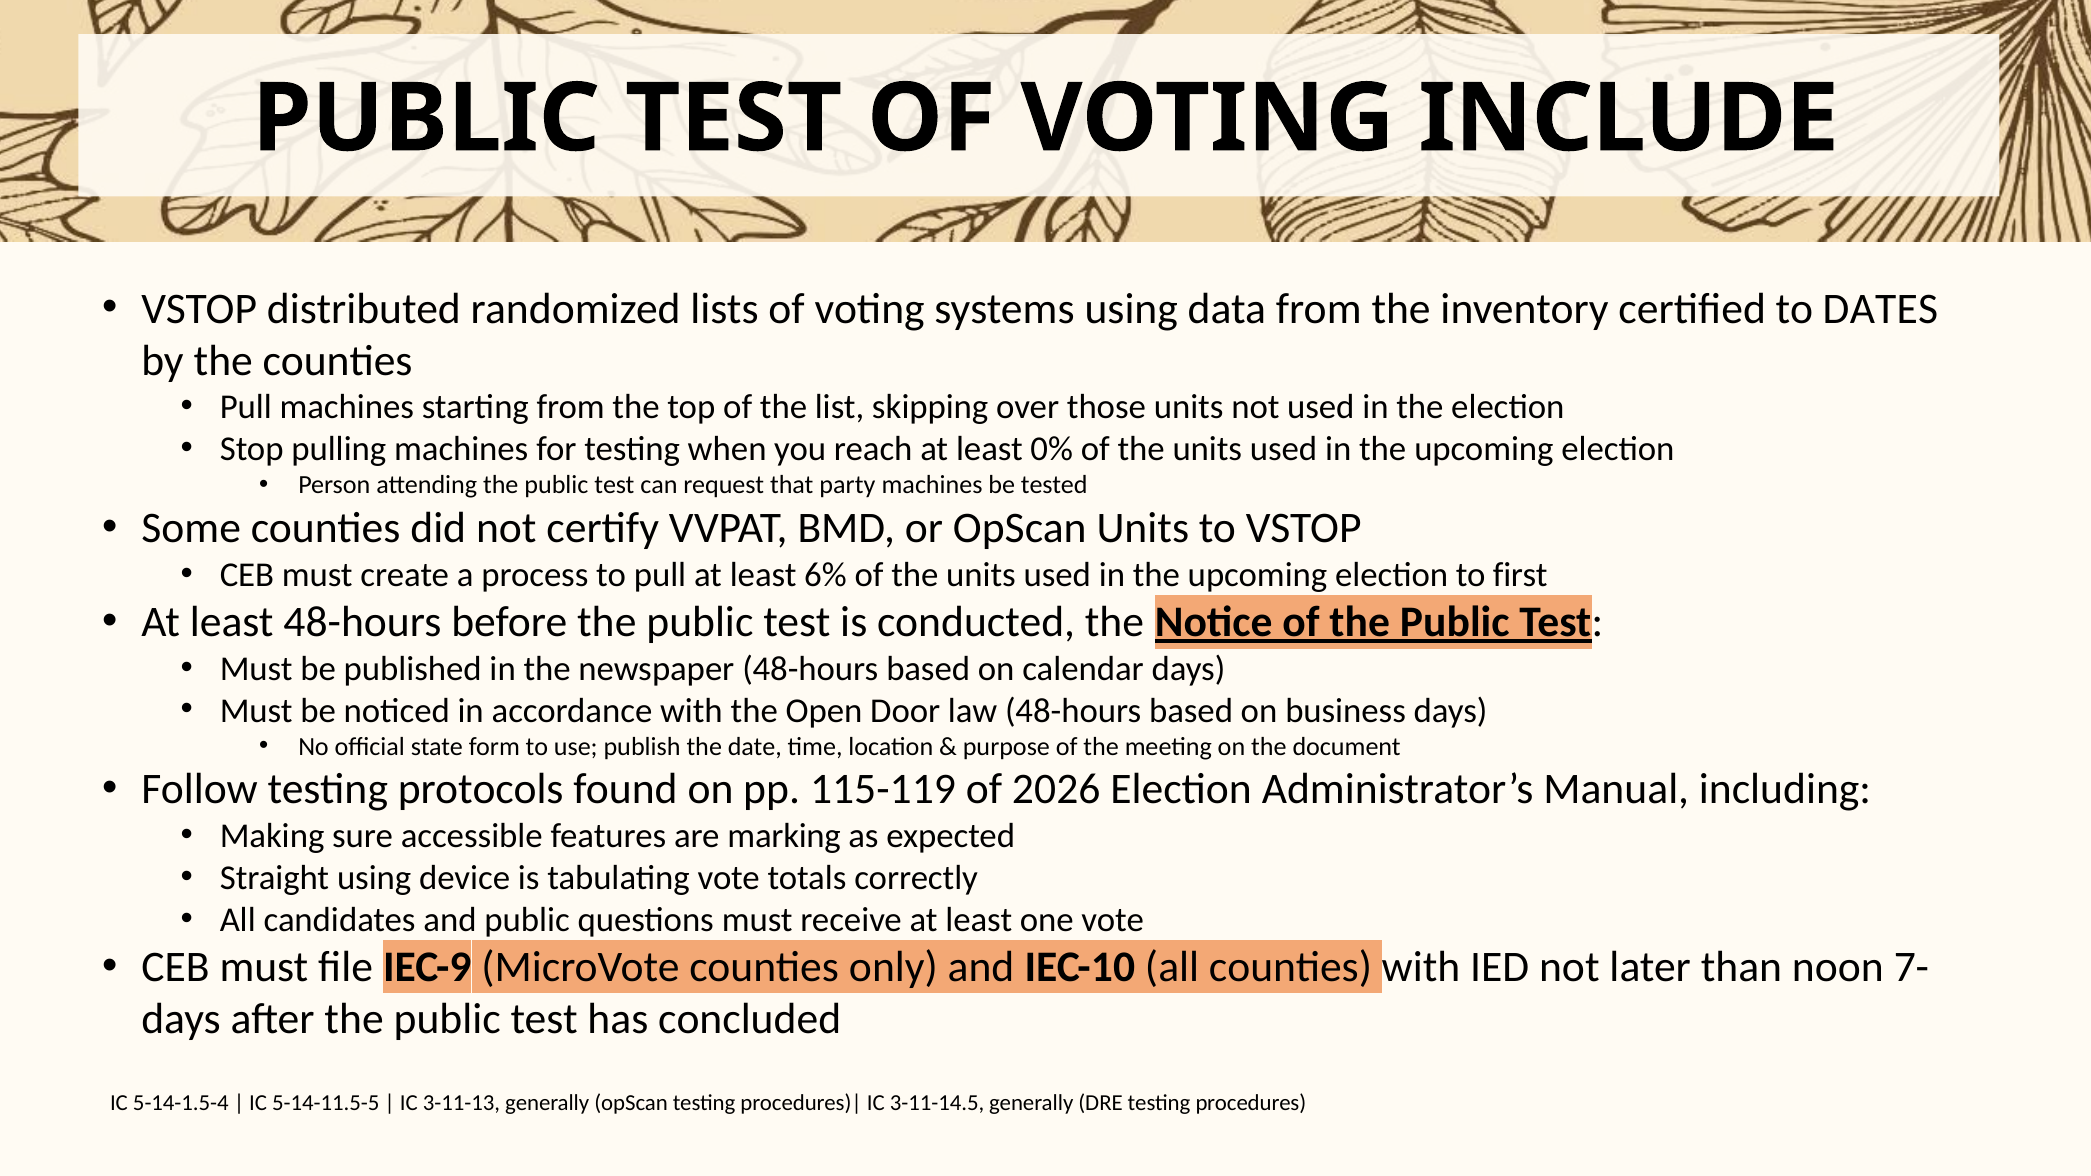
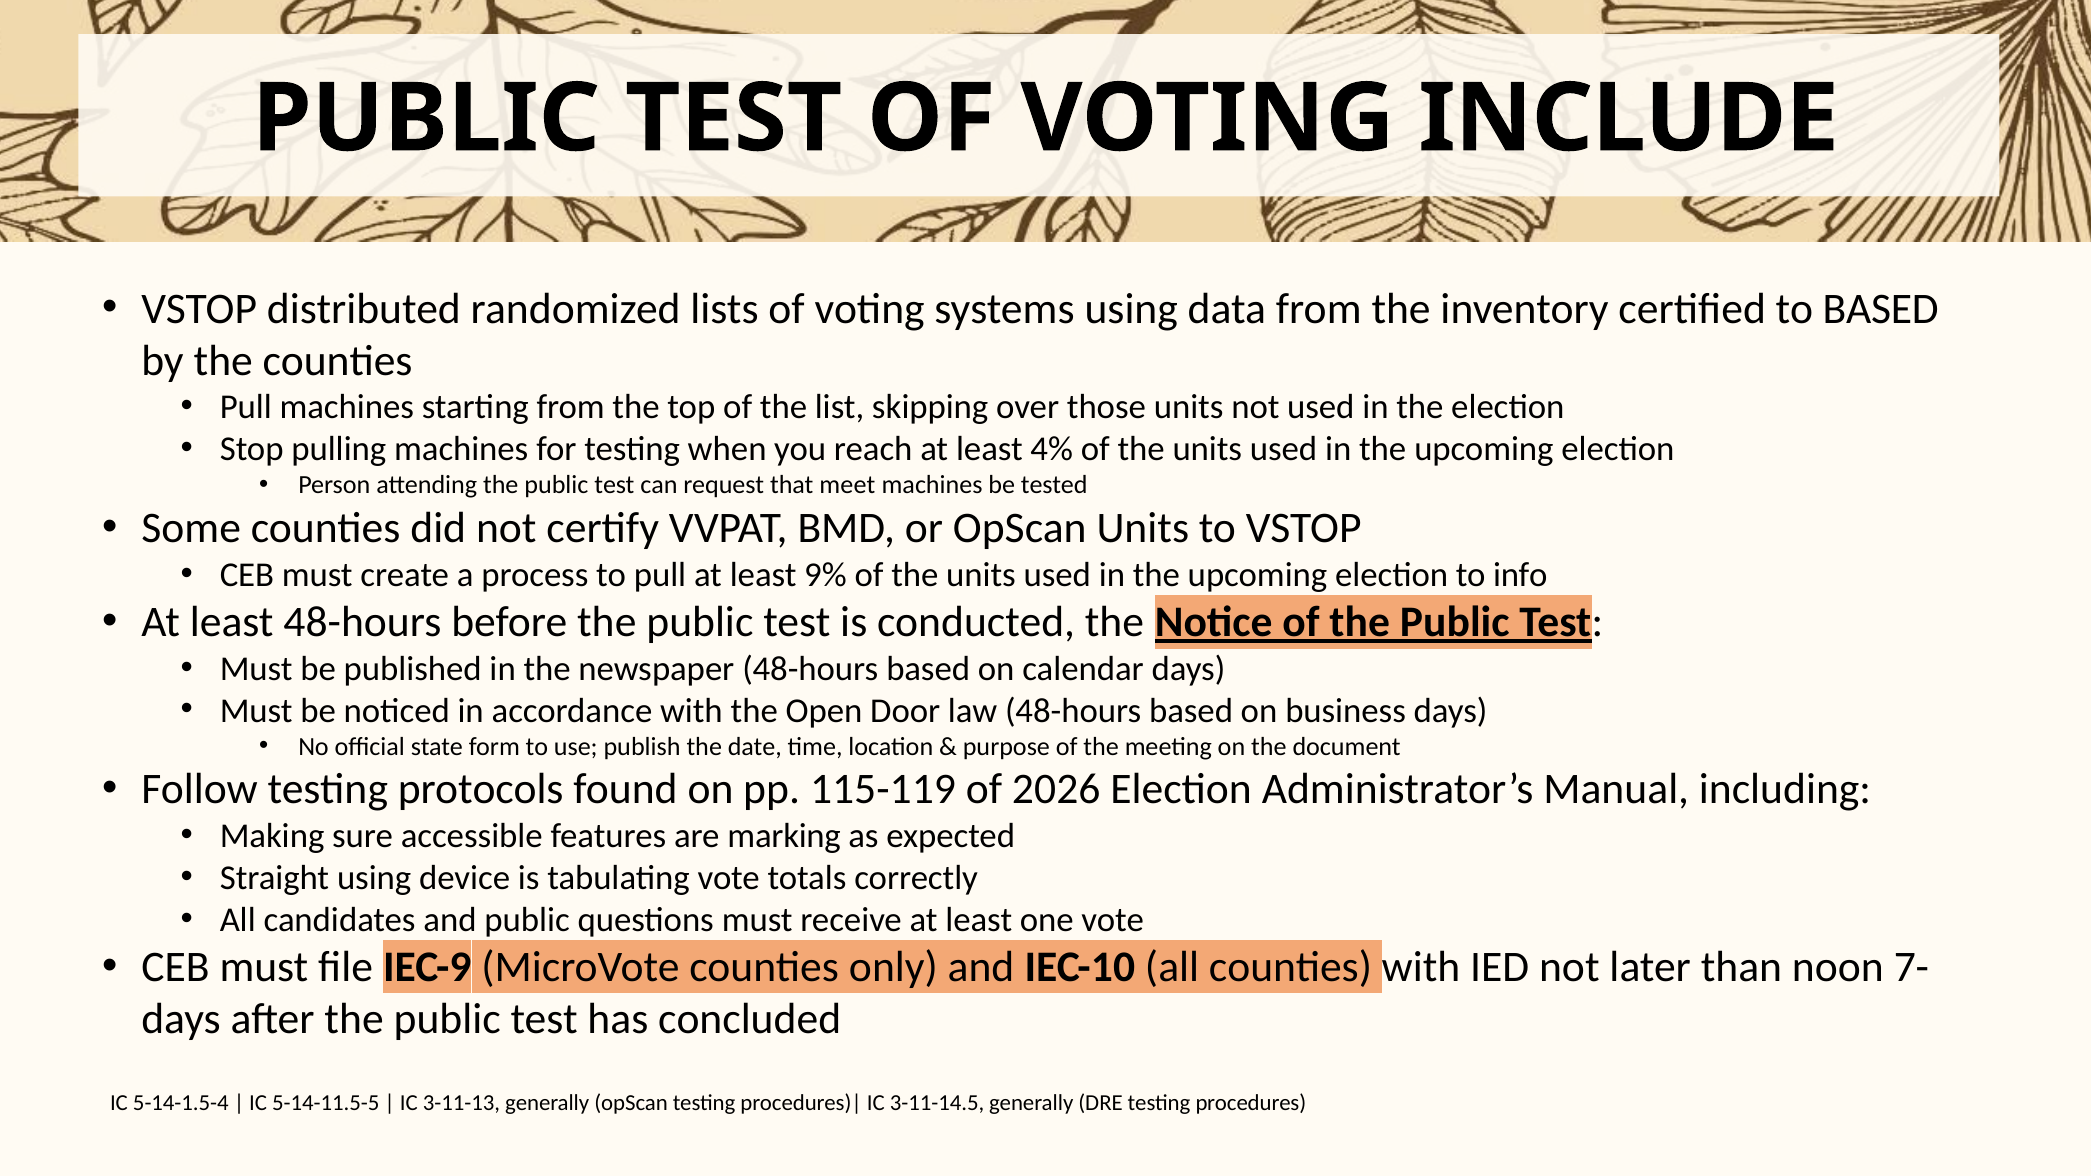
to DATES: DATES -> BASED
0%: 0% -> 4%
party: party -> meet
6%: 6% -> 9%
first: first -> info
